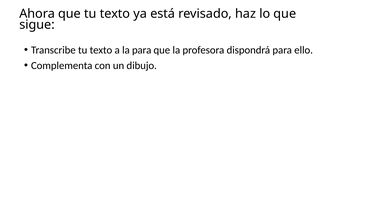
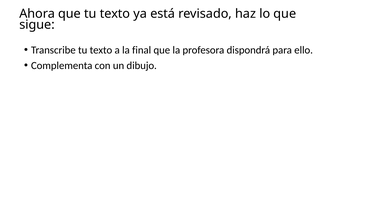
la para: para -> final
